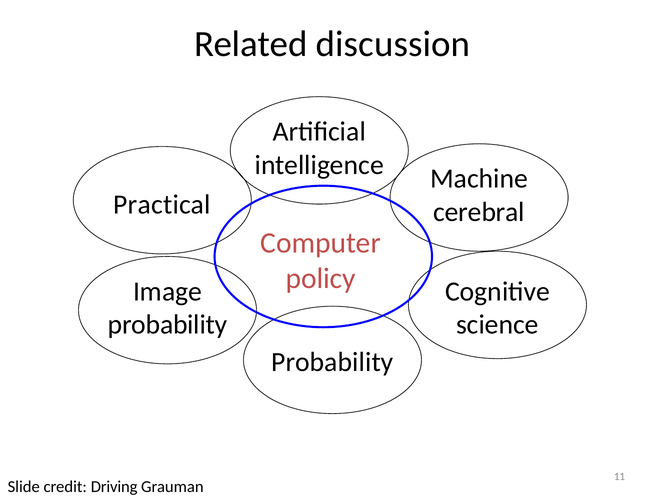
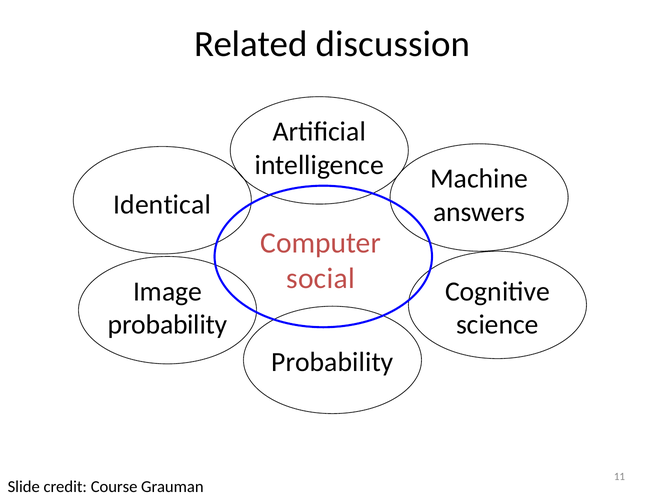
Practical: Practical -> Identical
cerebral: cerebral -> answers
policy: policy -> social
Driving: Driving -> Course
